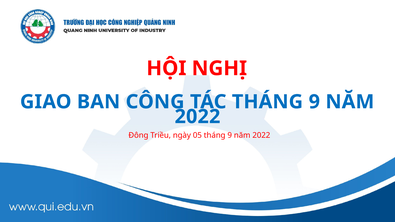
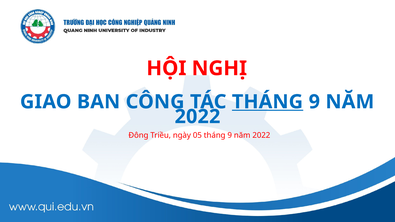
THÁNG at (267, 102) underline: none -> present
